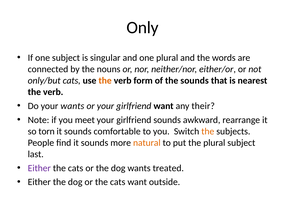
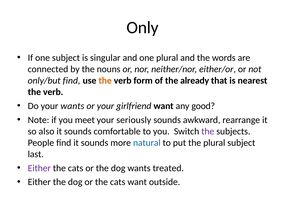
only/but cats: cats -> find
the sounds: sounds -> already
their: their -> good
girlfriend at (134, 120): girlfriend -> seriously
torn: torn -> also
the at (208, 131) colour: orange -> purple
natural colour: orange -> blue
